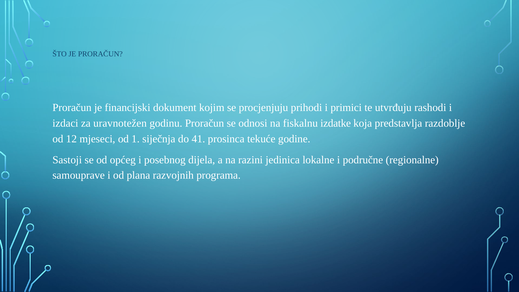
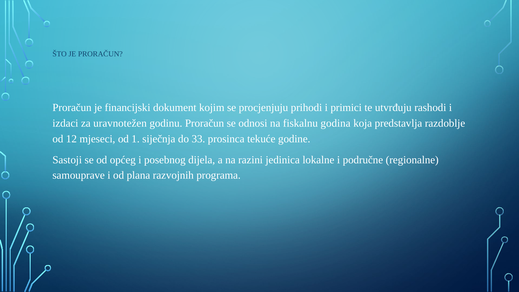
izdatke: izdatke -> godina
41: 41 -> 33
